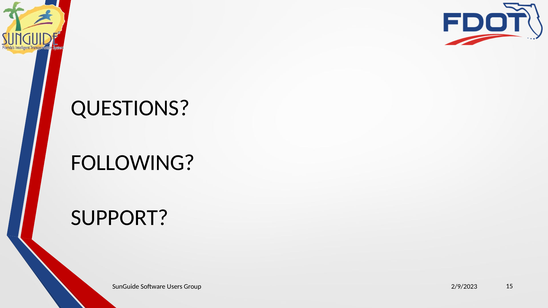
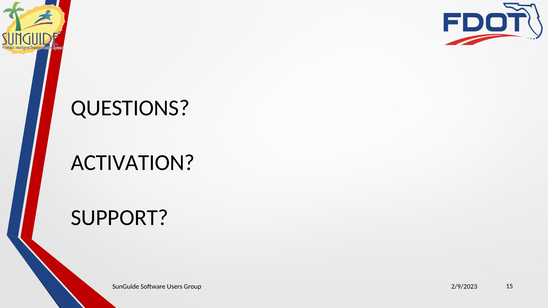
FOLLOWING: FOLLOWING -> ACTIVATION
